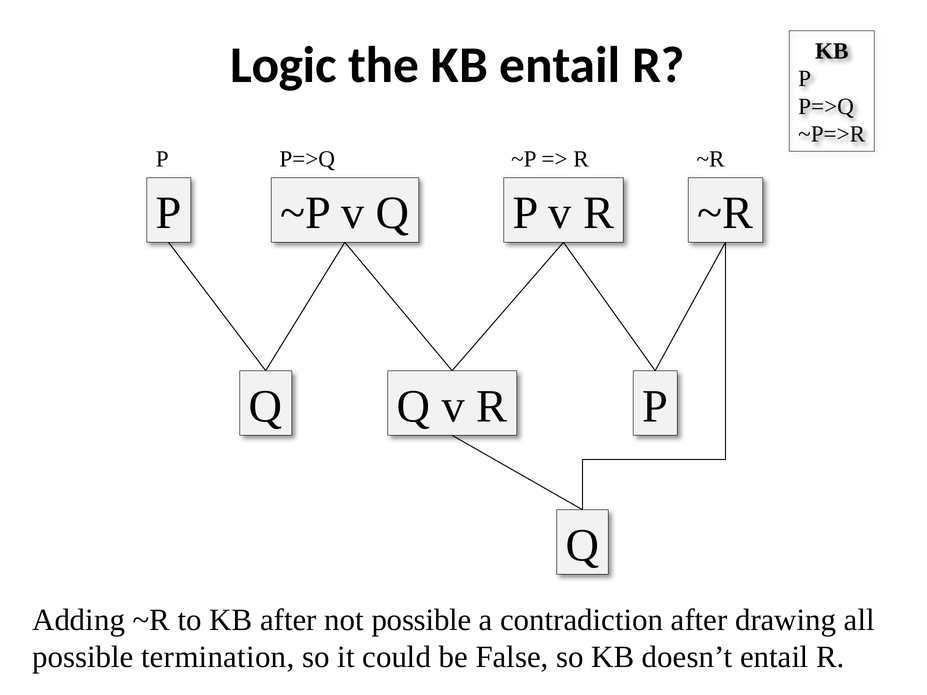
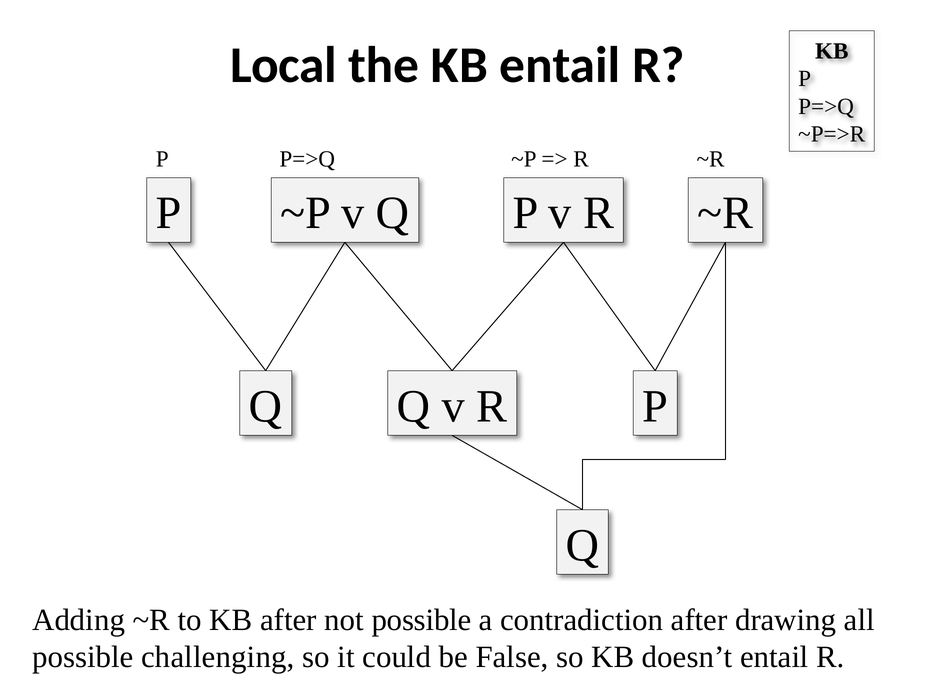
Logic: Logic -> Local
termination: termination -> challenging
